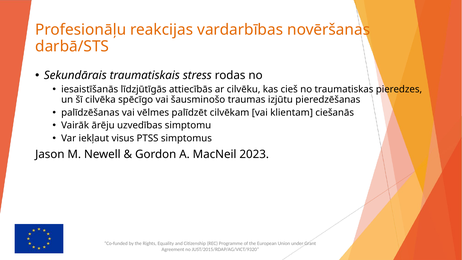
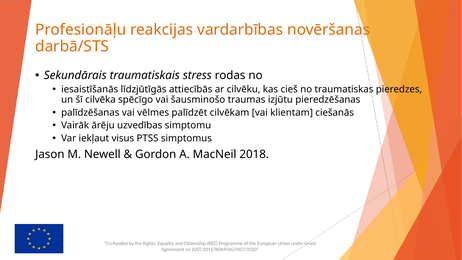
2023: 2023 -> 2018
